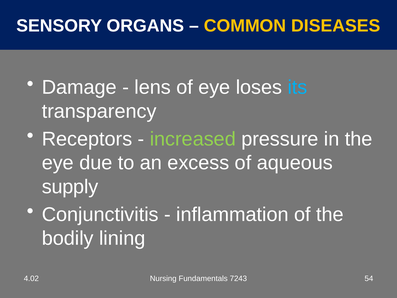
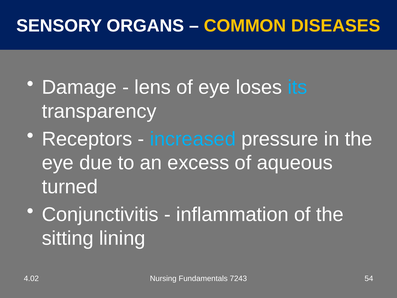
increased colour: light green -> light blue
supply: supply -> turned
bodily: bodily -> sitting
